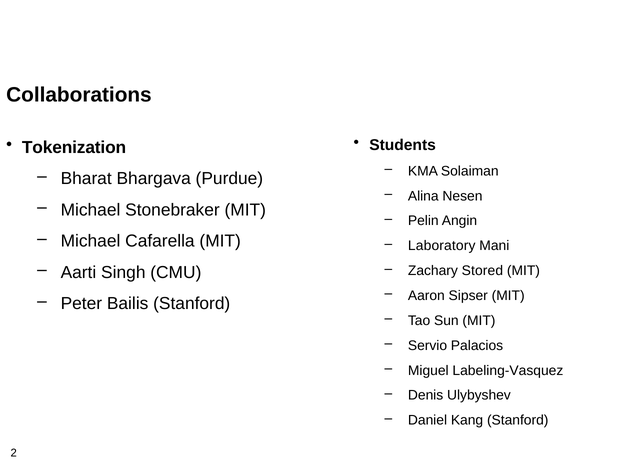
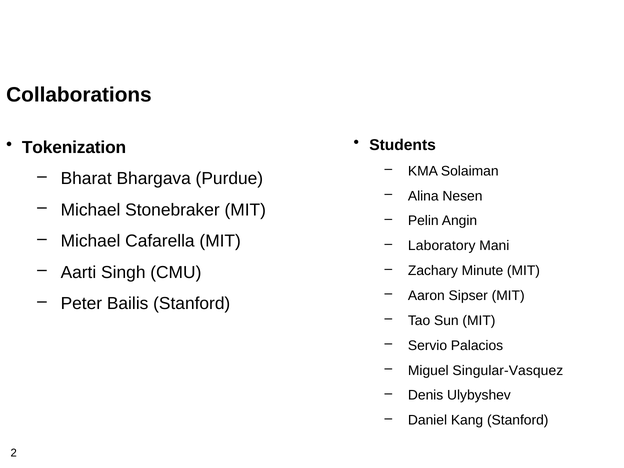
Stored: Stored -> Minute
Labeling-Vasquez: Labeling-Vasquez -> Singular-Vasquez
